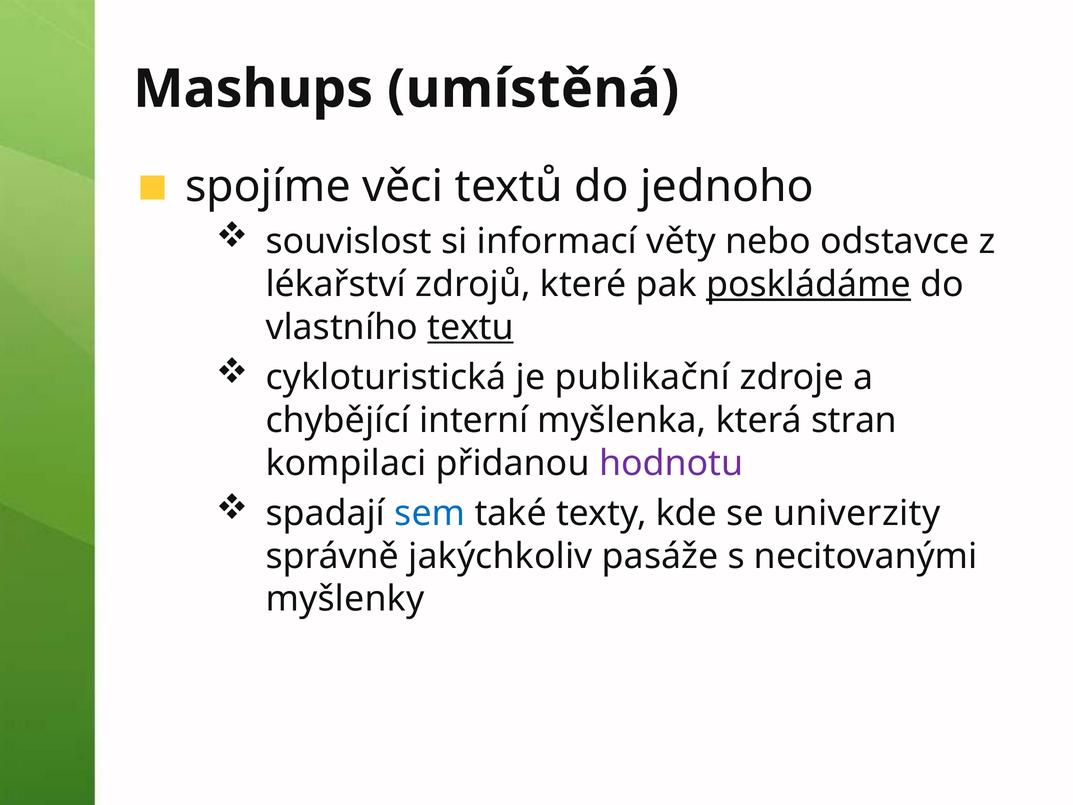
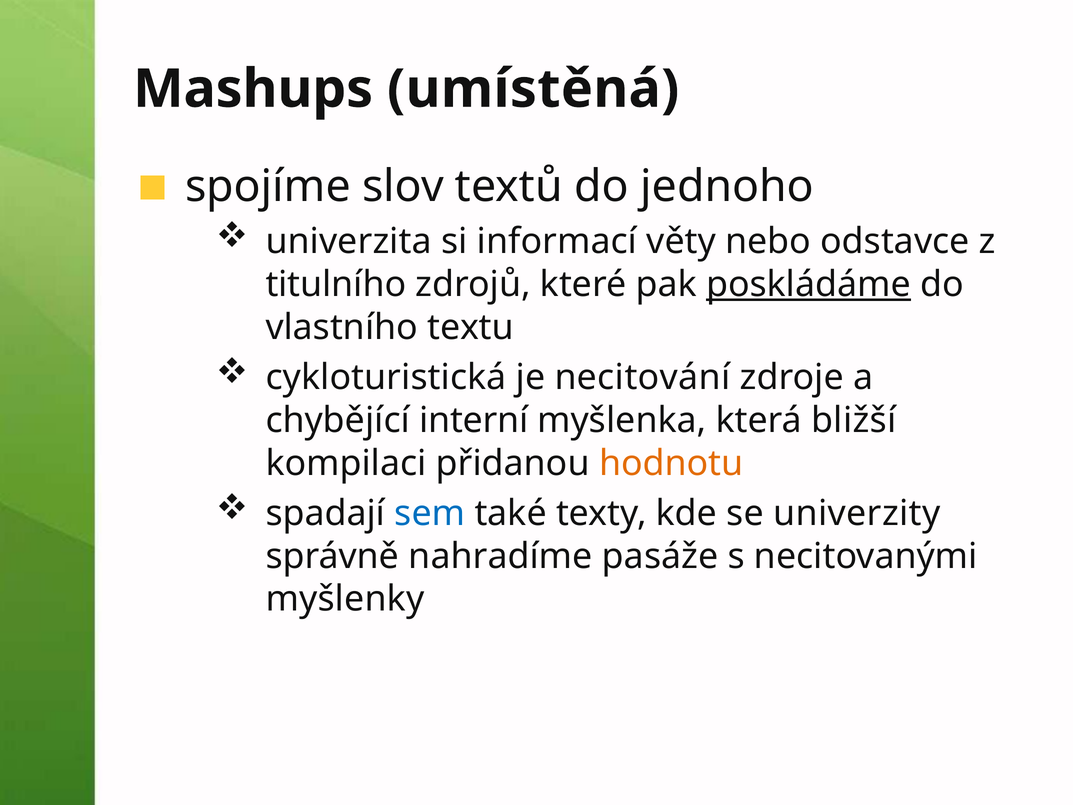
věci: věci -> slov
souvislost: souvislost -> univerzita
lékařství: lékařství -> titulního
textu underline: present -> none
publikační: publikační -> necitování
stran: stran -> bližší
hodnotu colour: purple -> orange
jakýchkoliv: jakýchkoliv -> nahradíme
